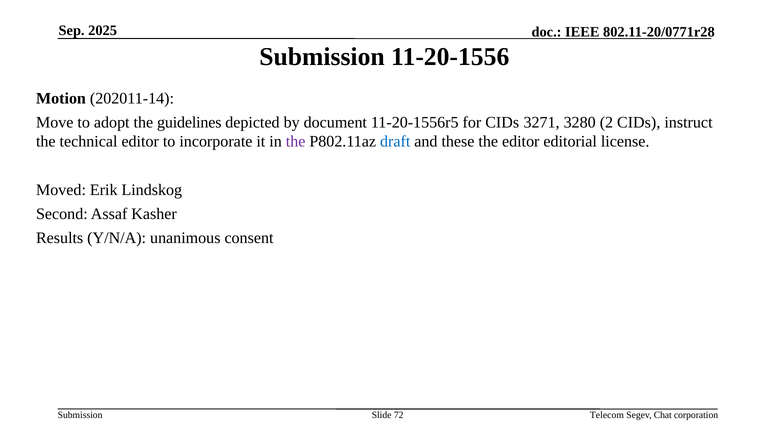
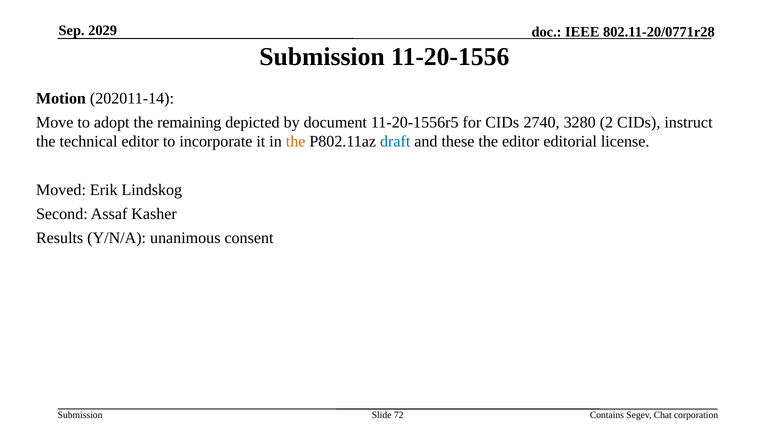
2025: 2025 -> 2029
guidelines: guidelines -> remaining
3271: 3271 -> 2740
the at (296, 141) colour: purple -> orange
Telecom: Telecom -> Contains
